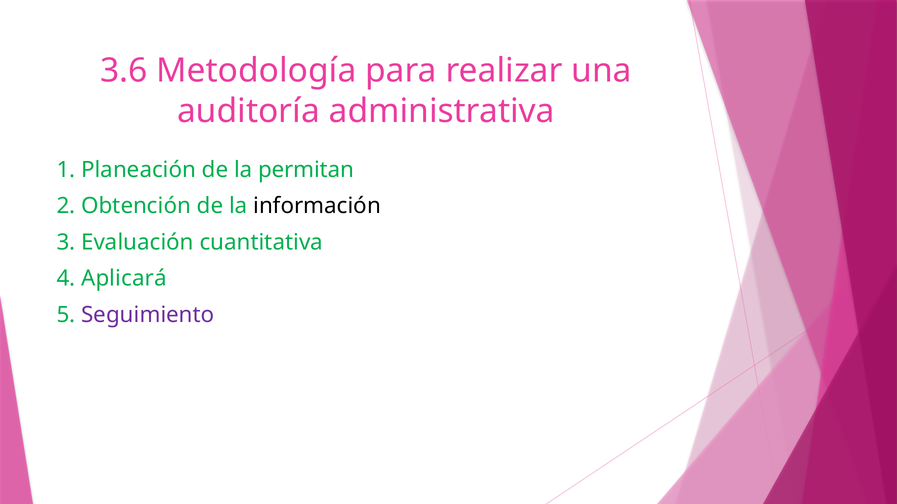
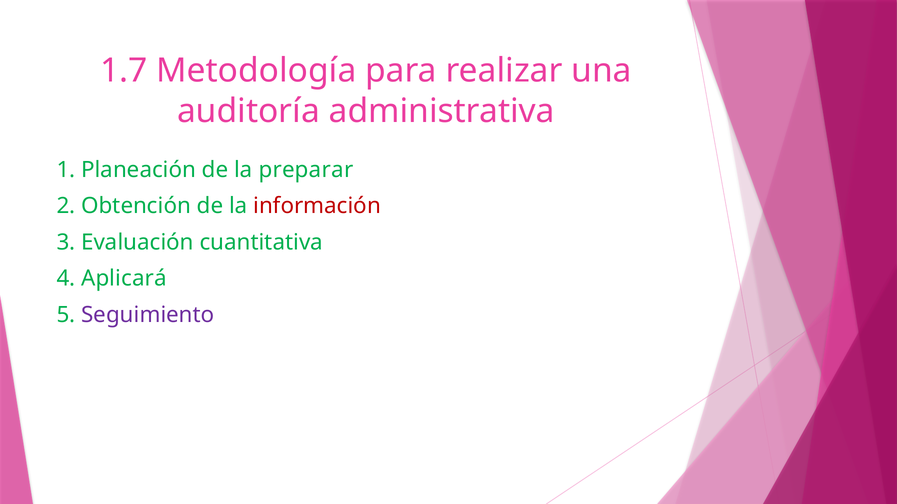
3.6: 3.6 -> 1.7
permitan: permitan -> preparar
información colour: black -> red
